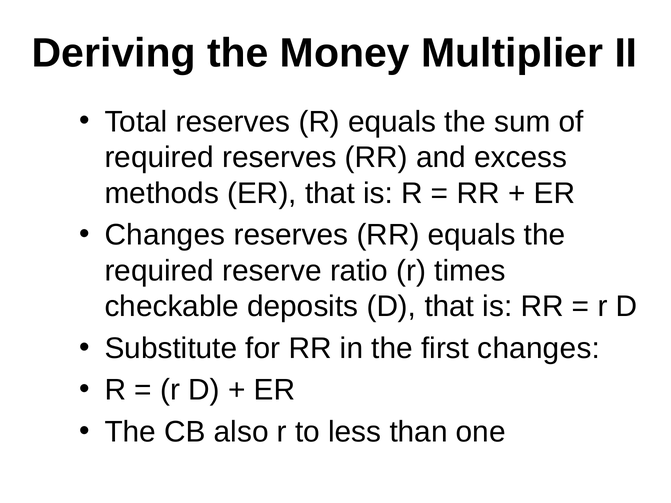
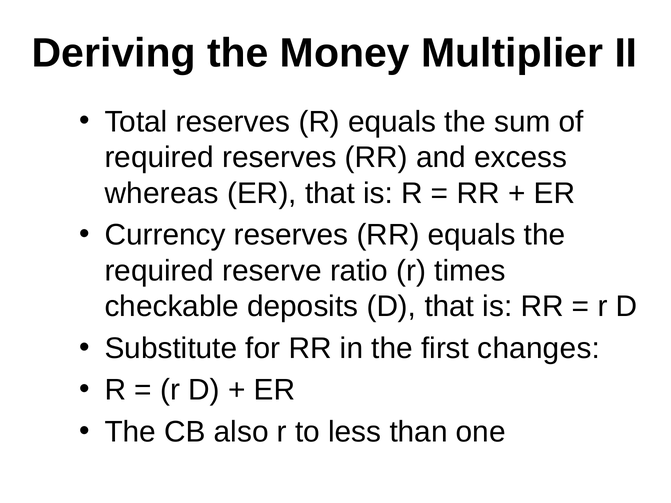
methods: methods -> whereas
Changes at (165, 235): Changes -> Currency
